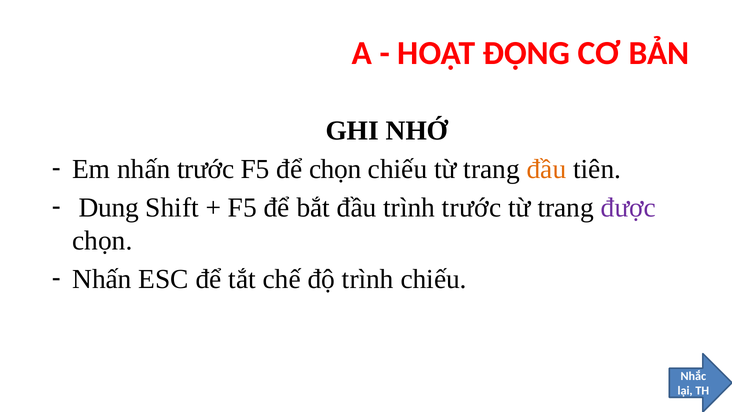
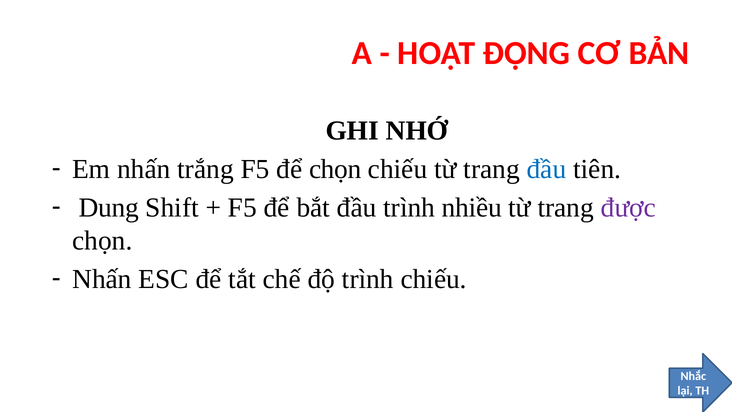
nhấn trước: trước -> trắng
đầu at (547, 169) colour: orange -> blue
trình trước: trước -> nhiều
